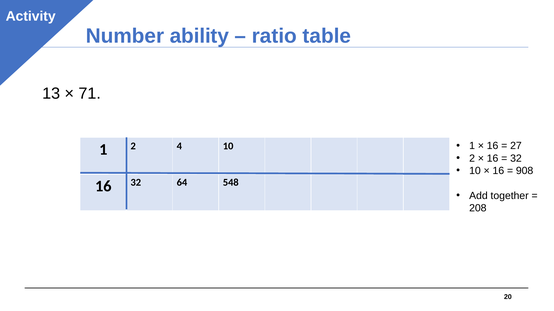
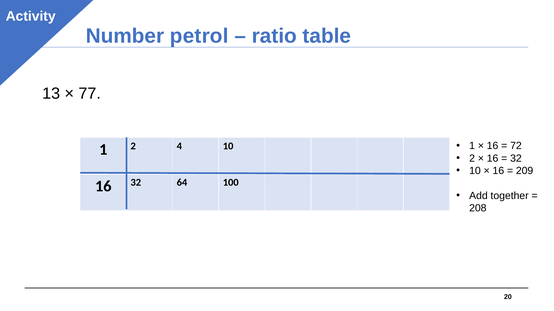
ability: ability -> petrol
71: 71 -> 77
27: 27 -> 72
908: 908 -> 209
548: 548 -> 100
